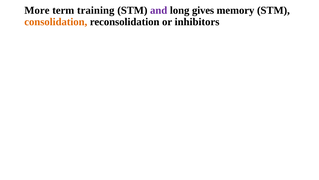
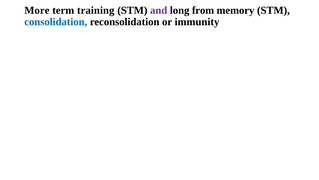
gives: gives -> from
consolidation colour: orange -> blue
inhibitors: inhibitors -> immunity
